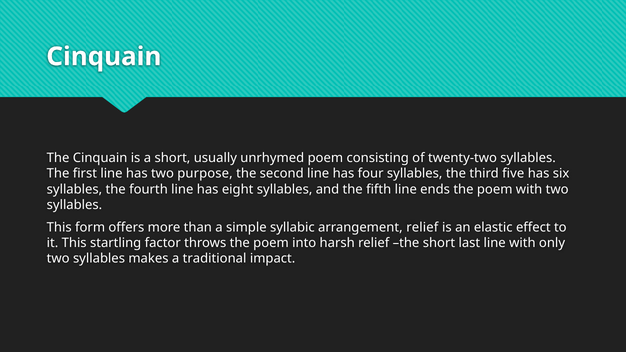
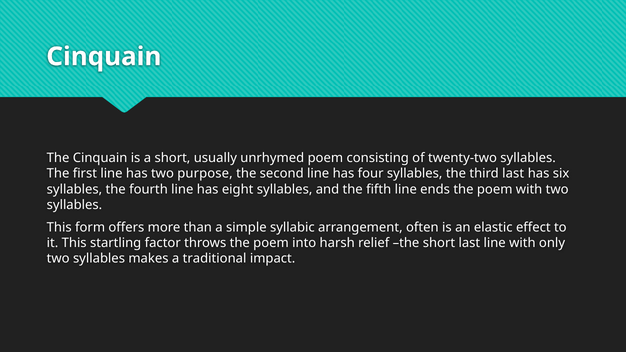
third five: five -> last
arrangement relief: relief -> often
